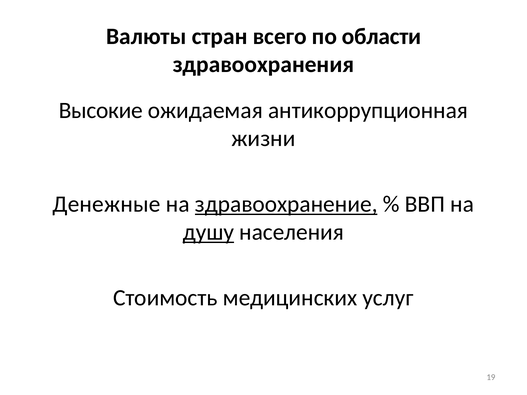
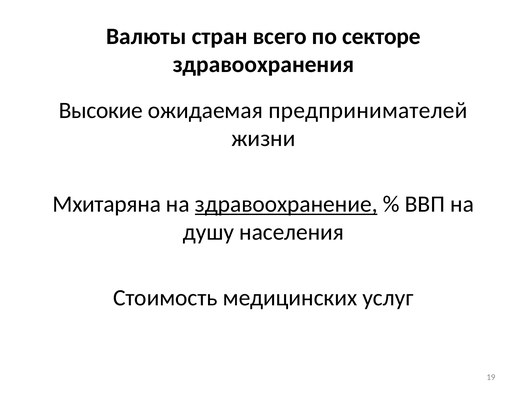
области: области -> секторе
антикоррупционная: антикоррупционная -> предпринимателей
Денежные: Денежные -> Мхитаряна
душу underline: present -> none
